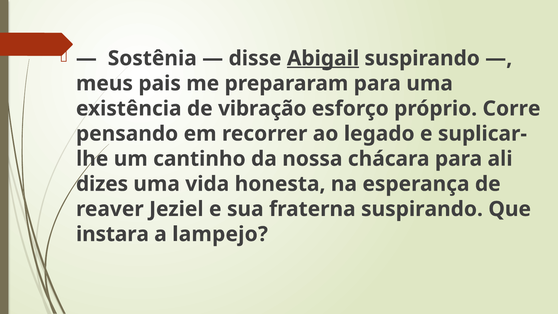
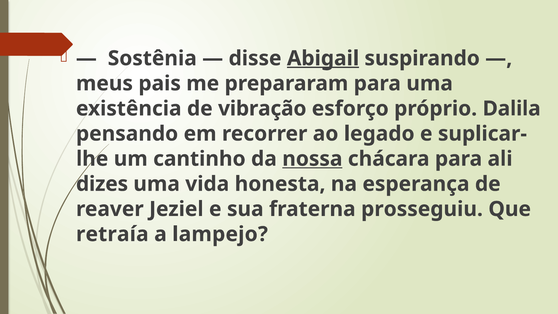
Corre: Corre -> Dalila
nossa underline: none -> present
fraterna suspirando: suspirando -> prosseguiu
instara: instara -> retraía
